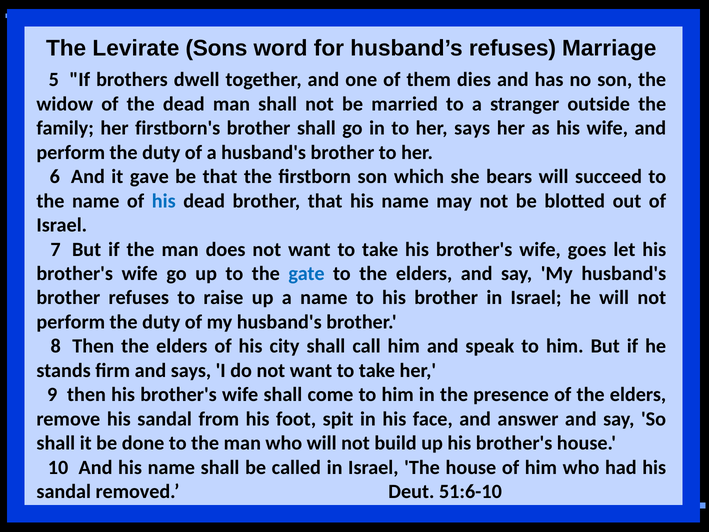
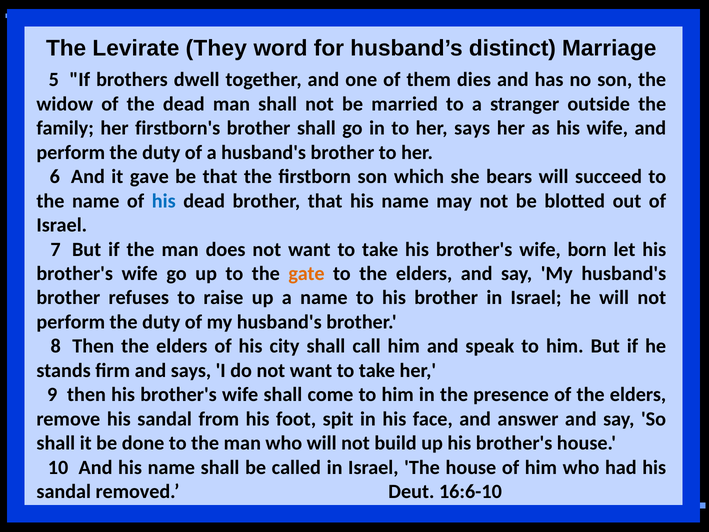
Sons: Sons -> They
husband’s refuses: refuses -> distinct
goes: goes -> born
gate colour: blue -> orange
51:6-10: 51:6-10 -> 16:6-10
